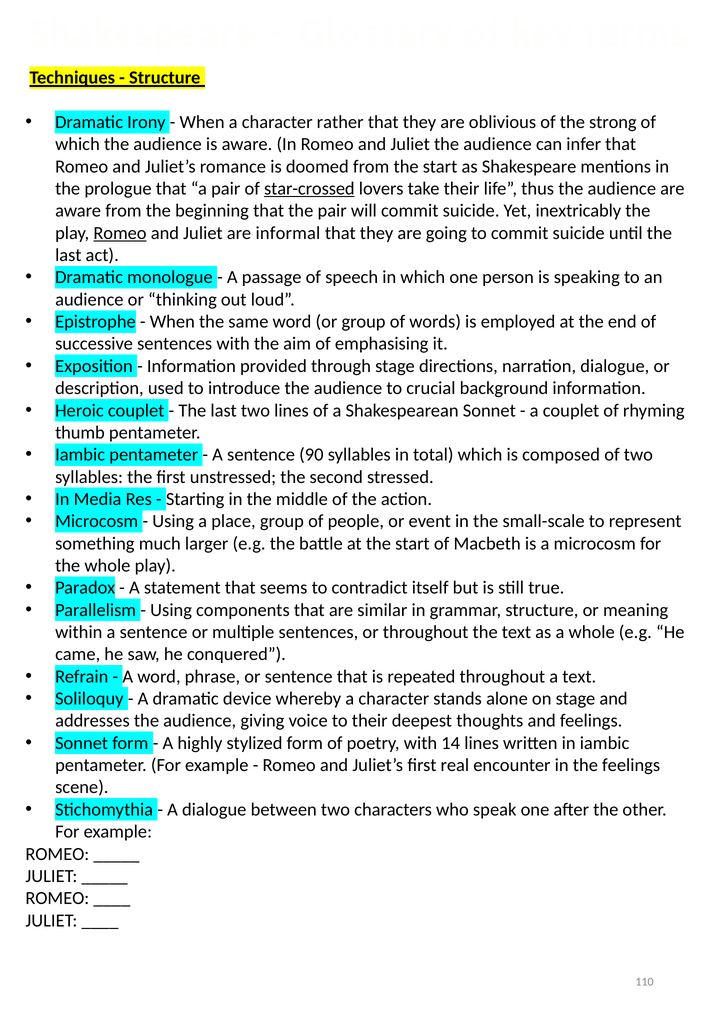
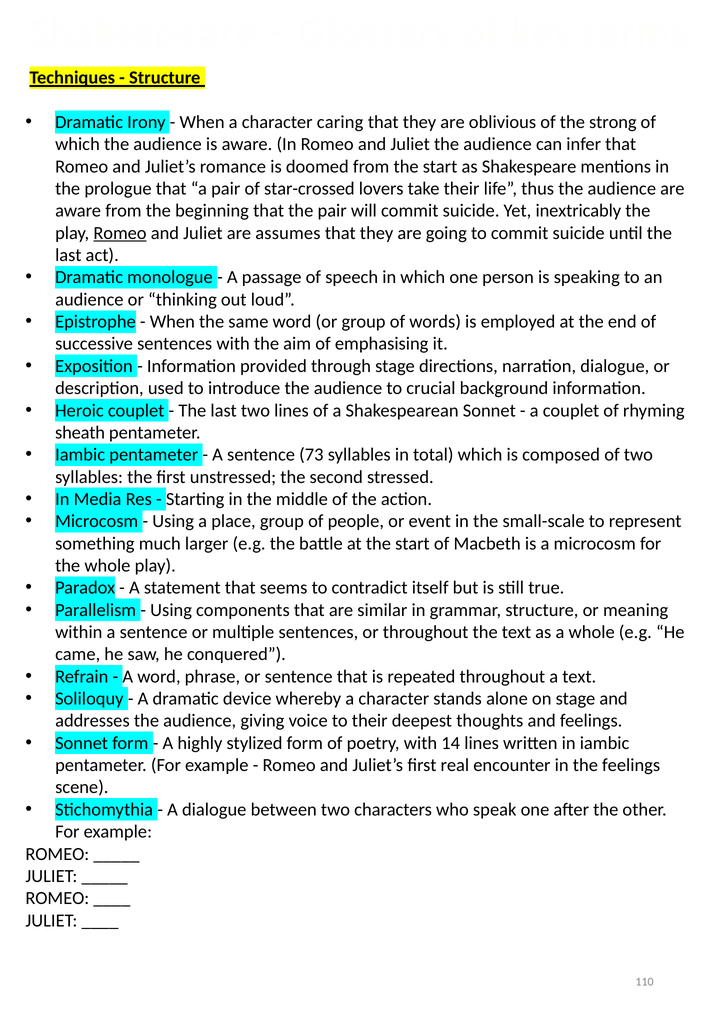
rather: rather -> caring
star-crossed underline: present -> none
informal: informal -> assumes
thumb: thumb -> sheath
90: 90 -> 73
